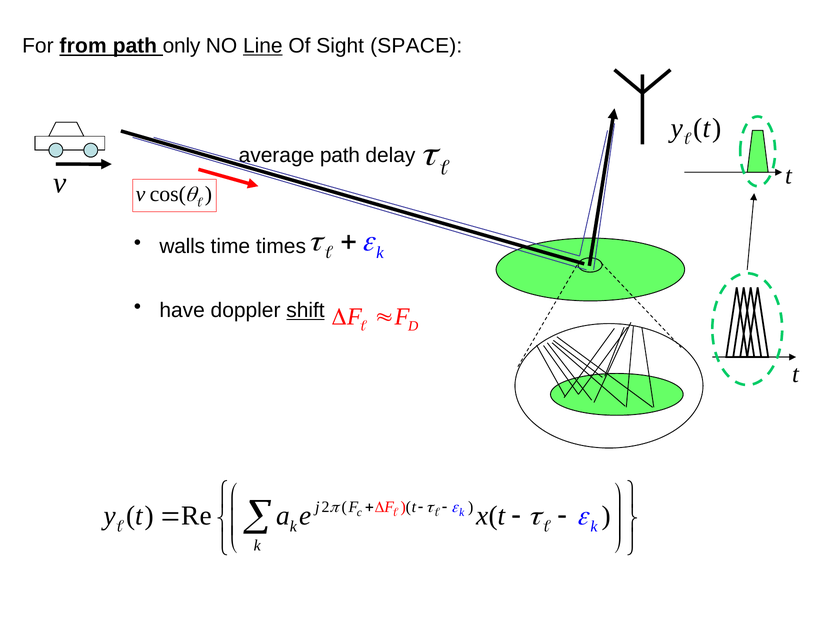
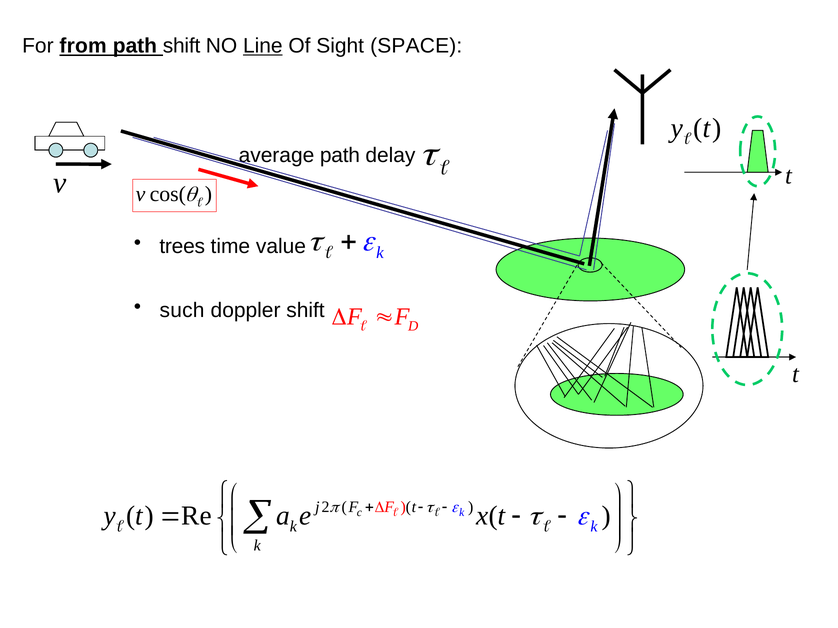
path only: only -> shift
walls: walls -> trees
times: times -> value
have: have -> such
shift at (305, 311) underline: present -> none
